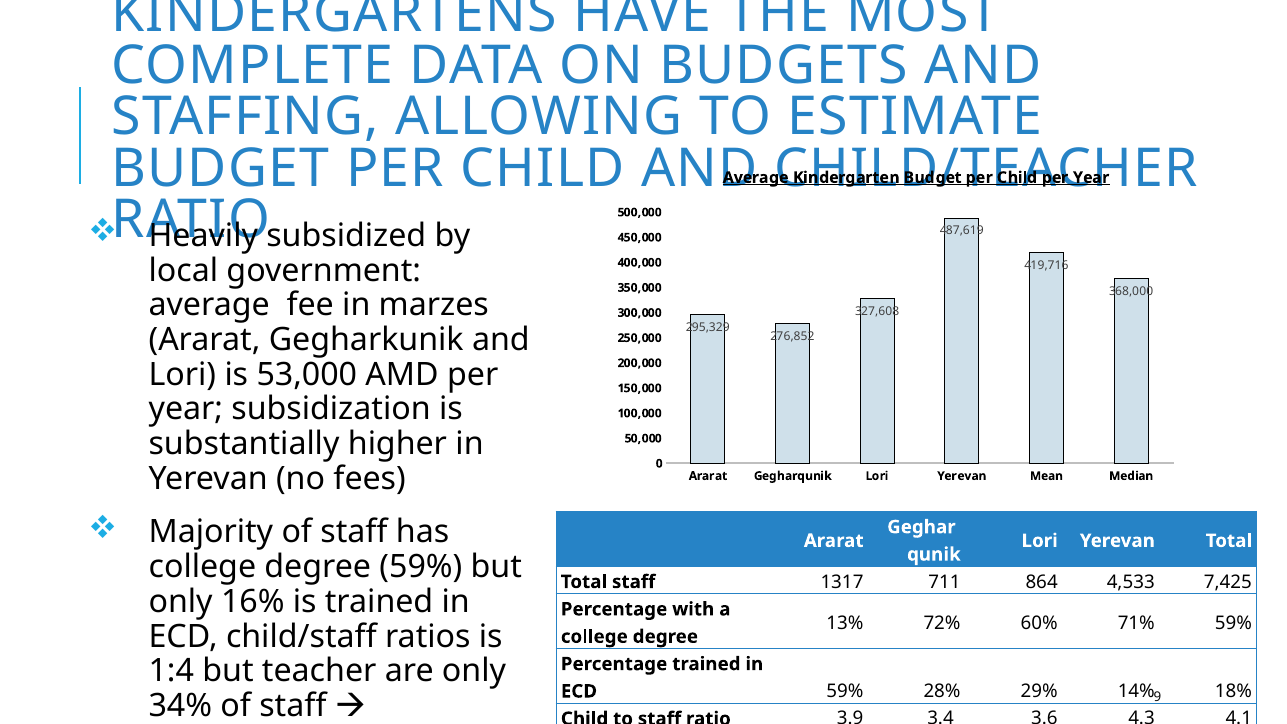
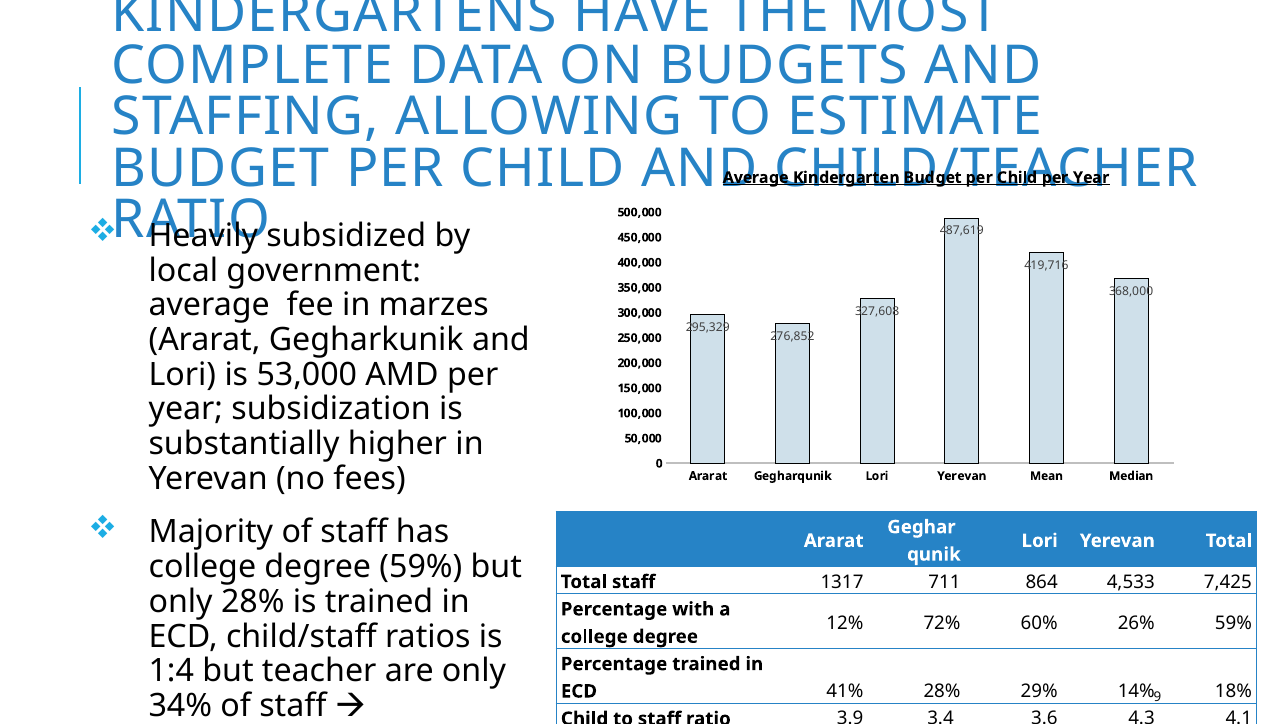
only 16%: 16% -> 28%
13%: 13% -> 12%
71%: 71% -> 26%
ECD 59%: 59% -> 41%
